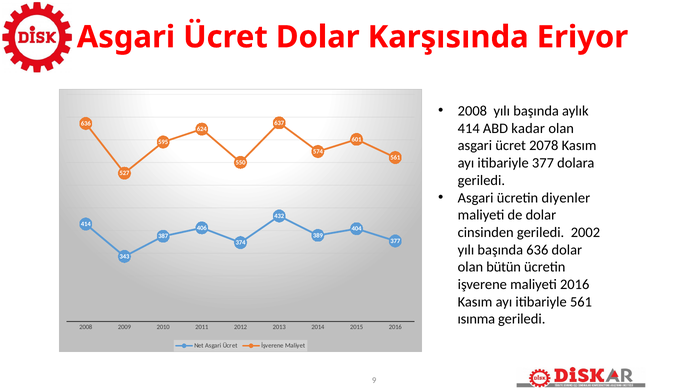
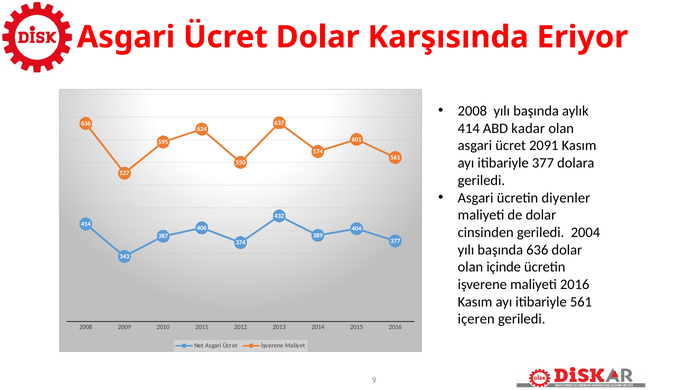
2078: 2078 -> 2091
2002: 2002 -> 2004
bütün: bütün -> içinde
ısınma: ısınma -> içeren
